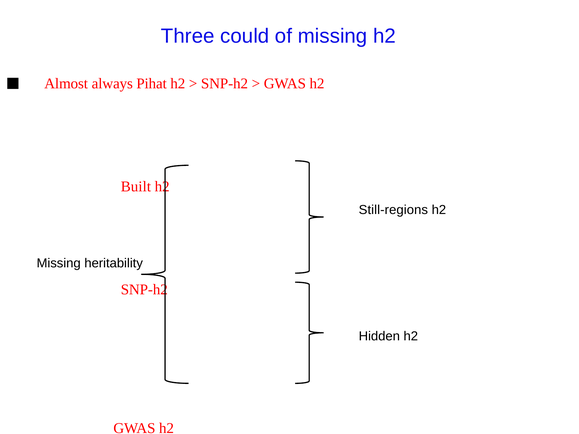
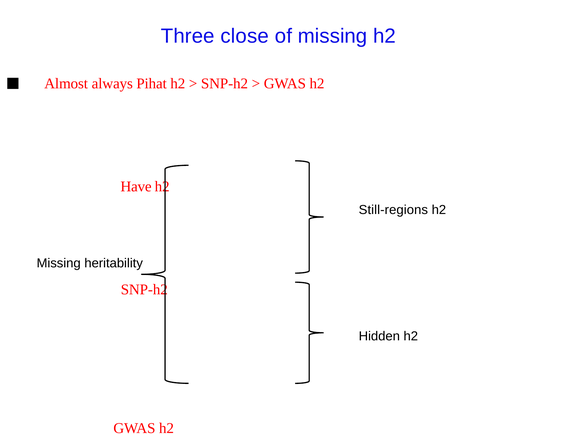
could: could -> close
Built: Built -> Have
